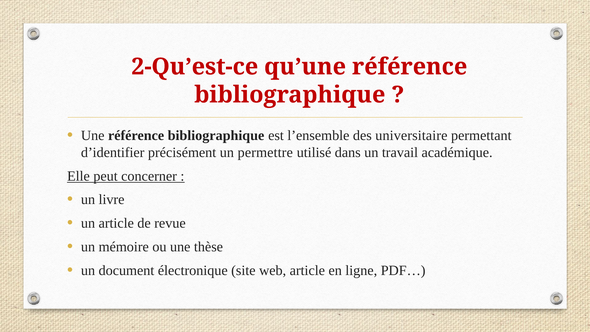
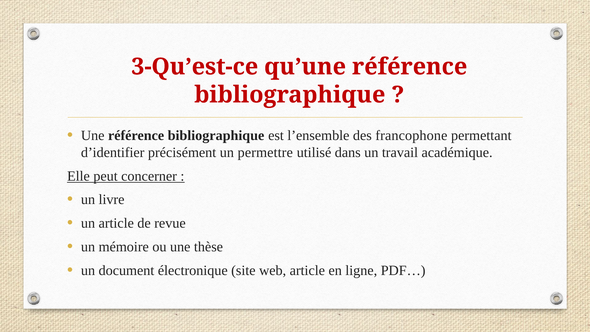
2-Qu’est-ce: 2-Qu’est-ce -> 3-Qu’est-ce
universitaire: universitaire -> francophone
